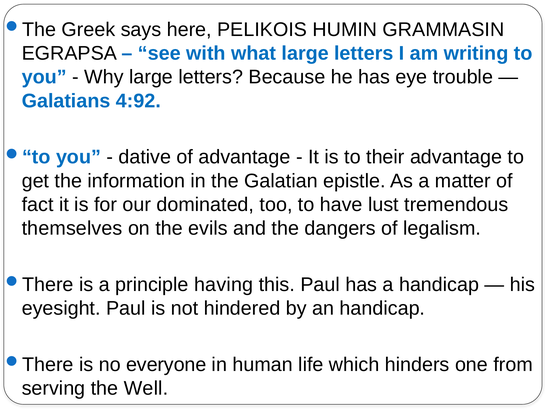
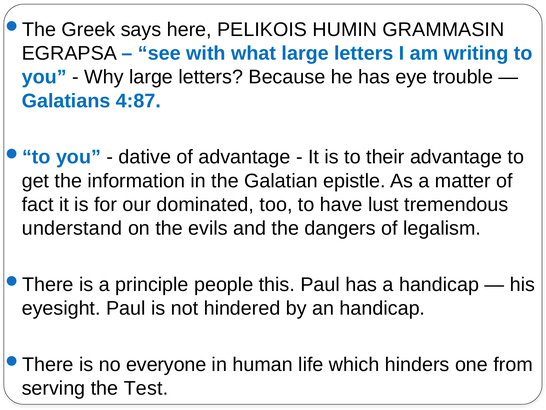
4:92: 4:92 -> 4:87
themselves: themselves -> understand
having: having -> people
Well: Well -> Test
